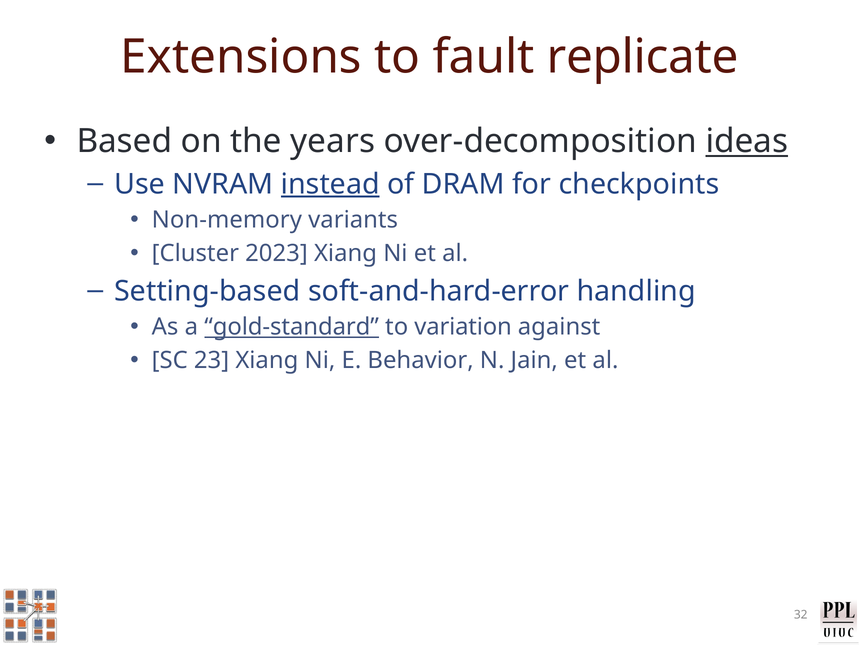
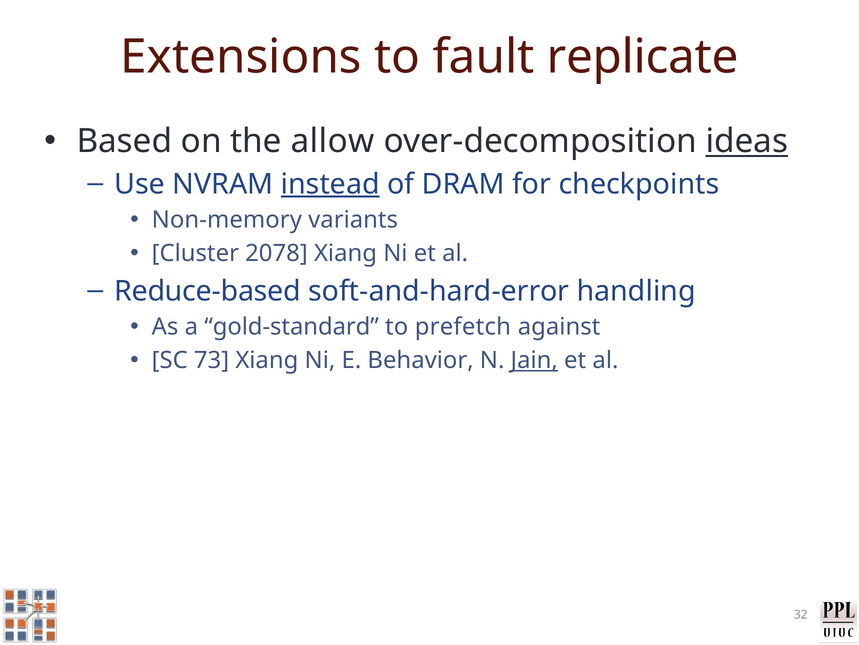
years: years -> allow
2023: 2023 -> 2078
Setting-based: Setting-based -> Reduce-based
gold-standard underline: present -> none
variation: variation -> prefetch
23: 23 -> 73
Jain underline: none -> present
